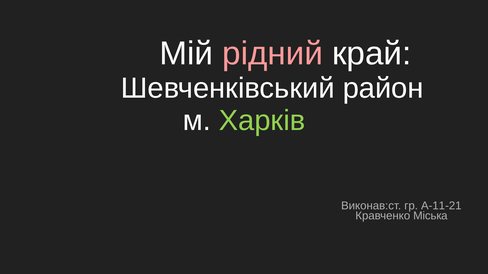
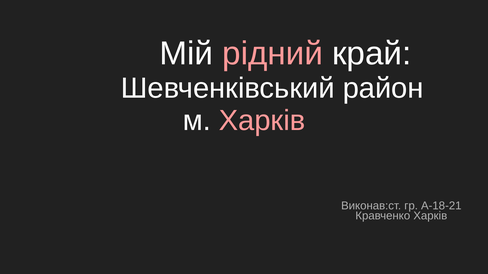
Харків at (262, 121) colour: light green -> pink
А-11-21: А-11-21 -> А-18-21
Кравченко Міська: Міська -> Харків
